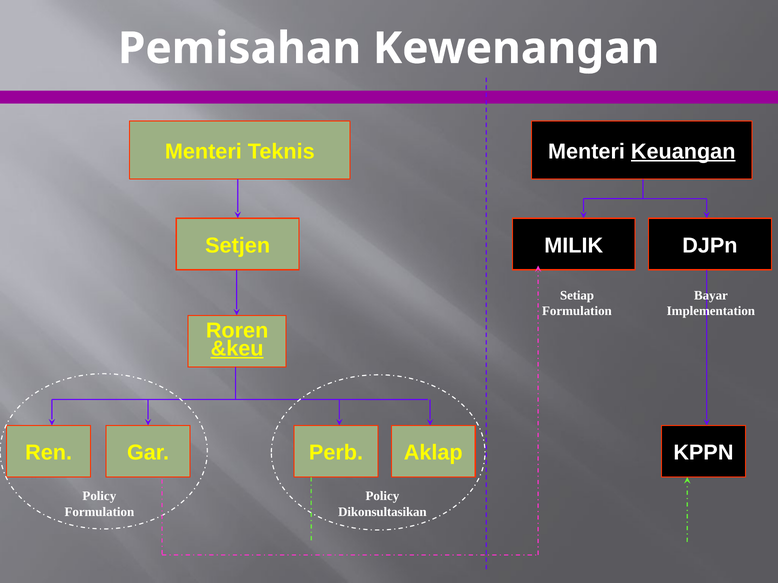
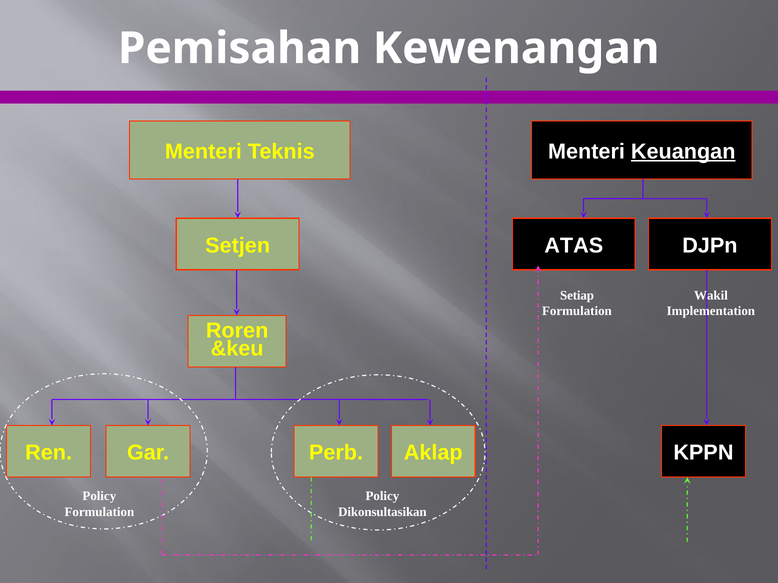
MILIK: MILIK -> ATAS
Bayar: Bayar -> Wakil
&keu underline: present -> none
